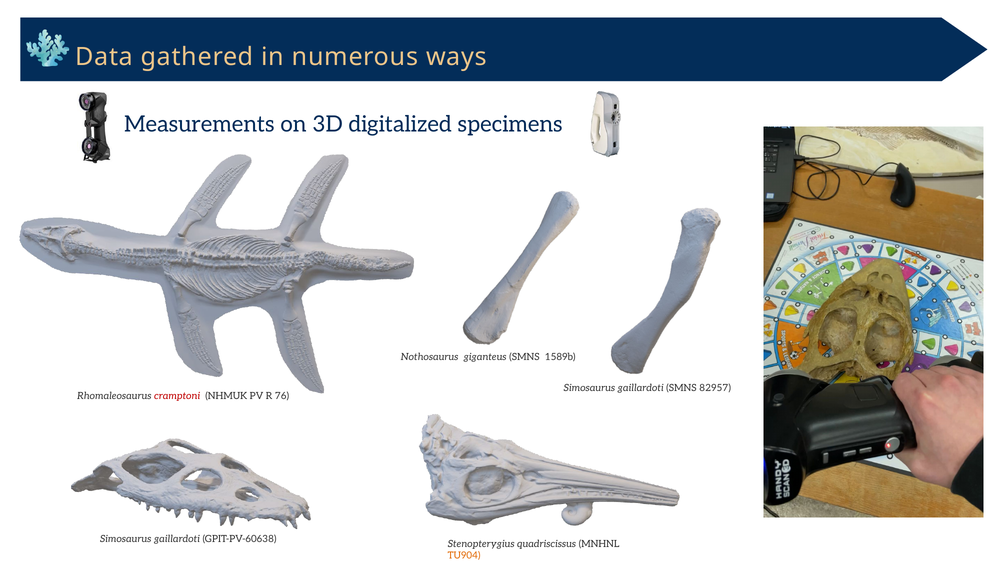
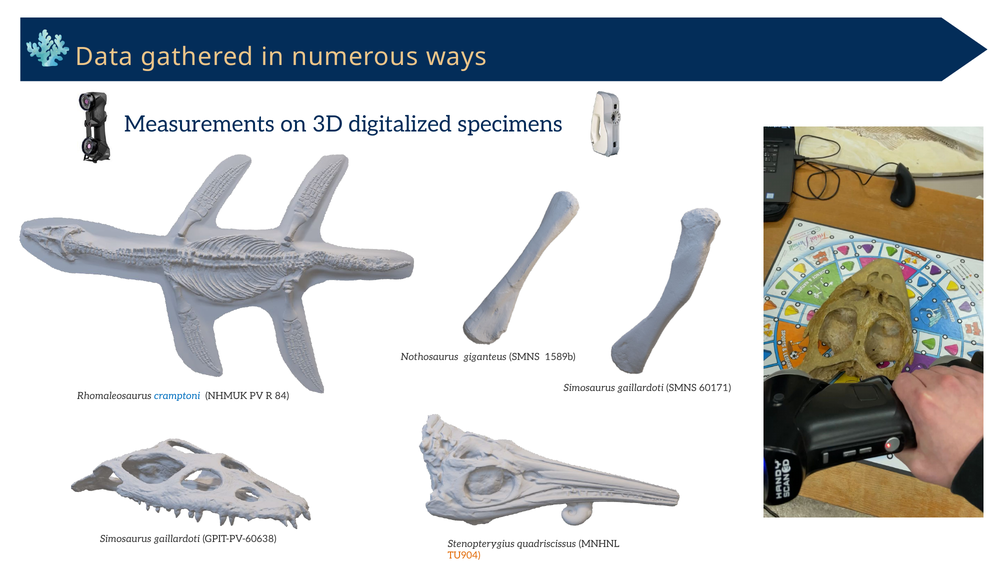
82957: 82957 -> 60171
cramptoni colour: red -> blue
76: 76 -> 84
